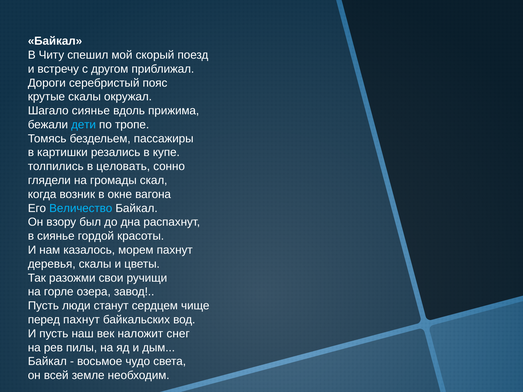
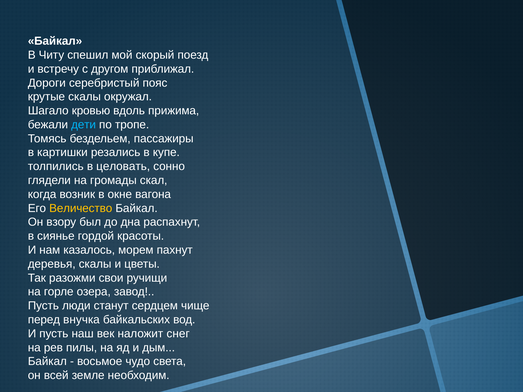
Шагало сиянье: сиянье -> кровью
Величество colour: light blue -> yellow
перед пахнут: пахнут -> внучка
